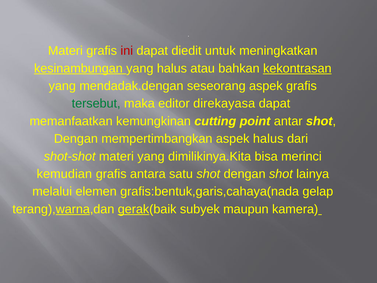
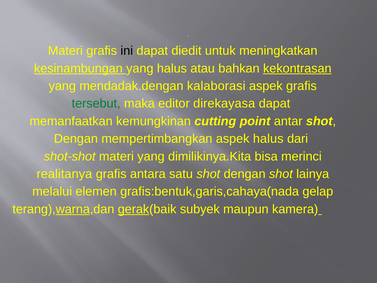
ini colour: red -> black
seseorang: seseorang -> kalaborasi
kemudian: kemudian -> realitanya
